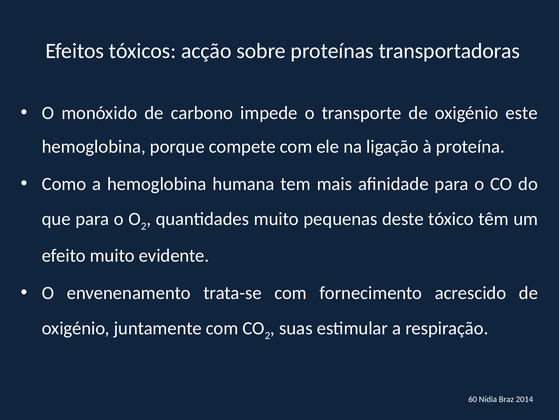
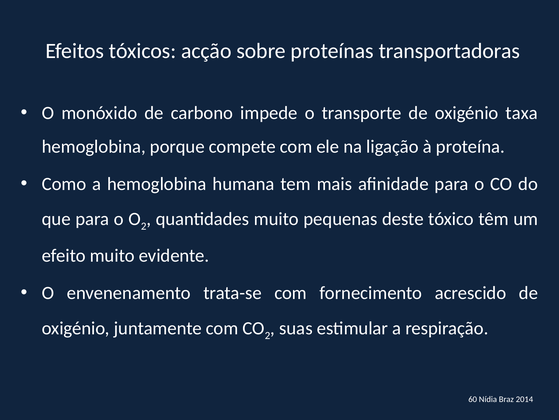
este: este -> taxa
